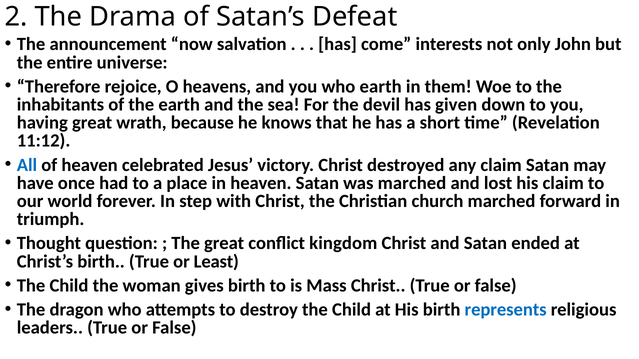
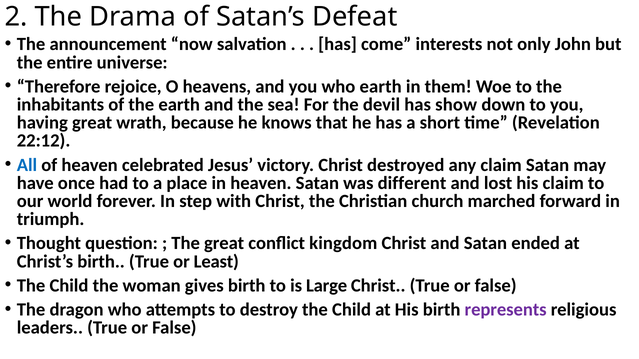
given: given -> show
11:12: 11:12 -> 22:12
was marched: marched -> different
Mass: Mass -> Large
represents colour: blue -> purple
